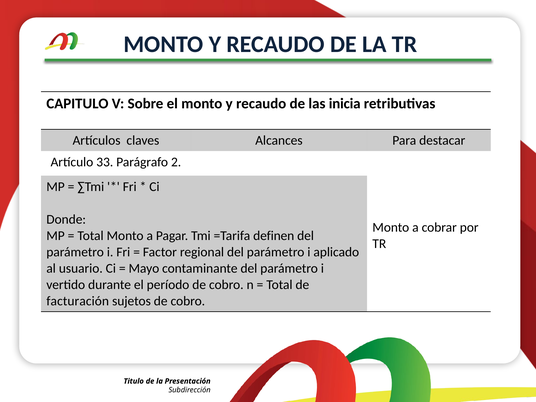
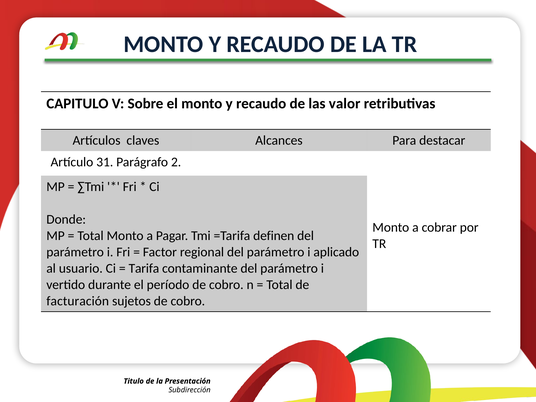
inicia: inicia -> valor
33: 33 -> 31
Mayo: Mayo -> Tarifa
